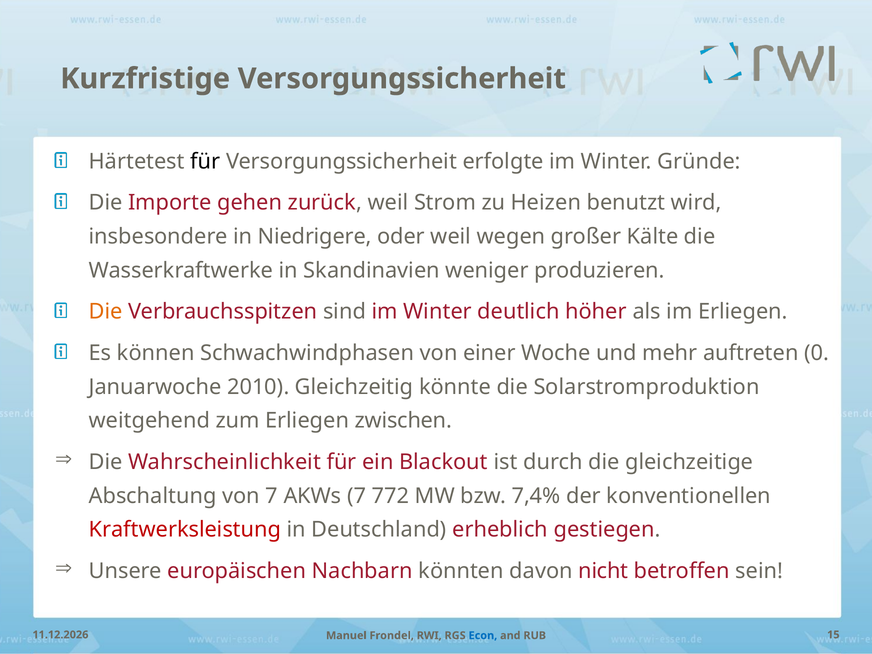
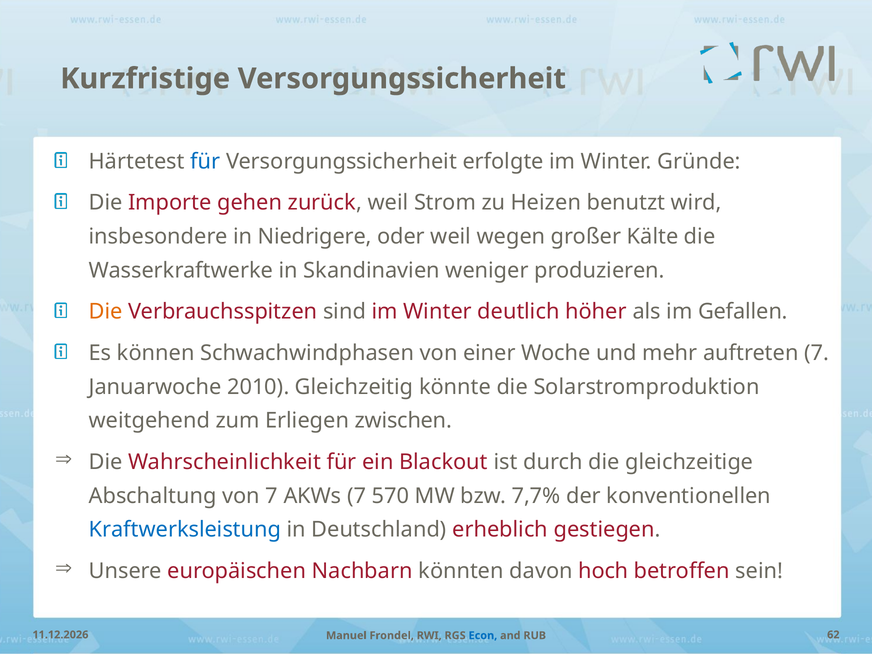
für at (205, 161) colour: black -> blue
im Erliegen: Erliegen -> Gefallen
auftreten 0: 0 -> 7
772: 772 -> 570
7,4%: 7,4% -> 7,7%
Kraftwerksleistung colour: red -> blue
nicht: nicht -> hoch
15: 15 -> 62
